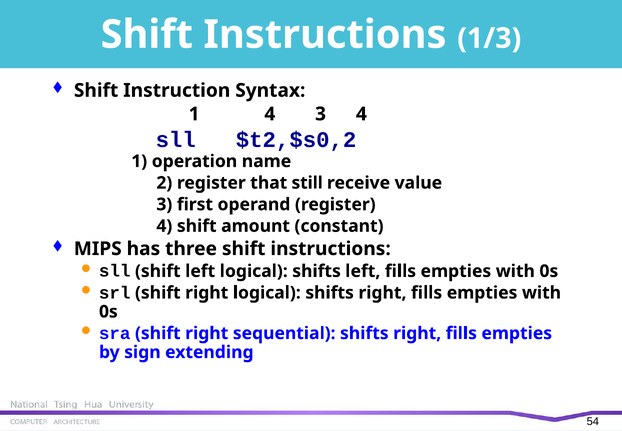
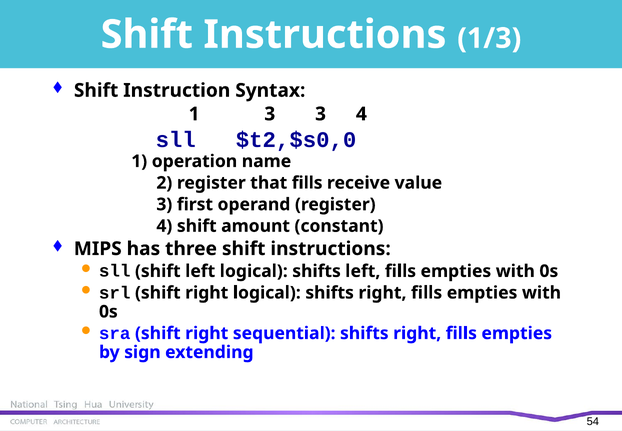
1 4: 4 -> 3
$t2,$s0,2: $t2,$s0,2 -> $t2,$s0,0
that still: still -> fills
